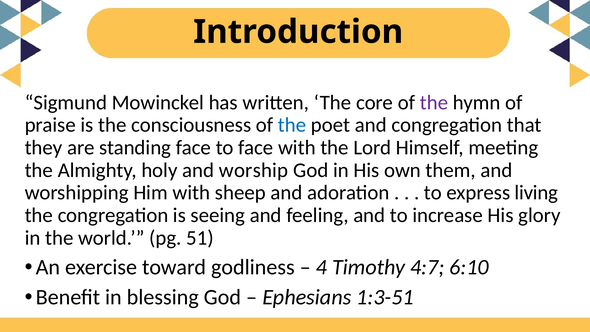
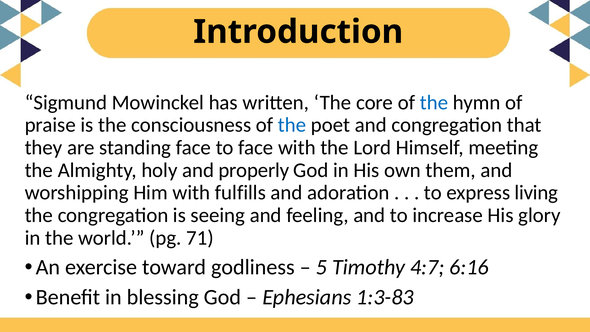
the at (434, 102) colour: purple -> blue
worship: worship -> properly
sheep: sheep -> fulfills
51: 51 -> 71
4: 4 -> 5
6:10: 6:10 -> 6:16
1:3-51: 1:3-51 -> 1:3-83
